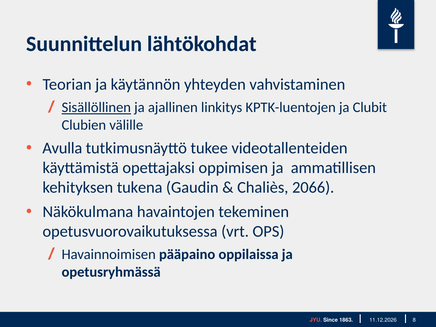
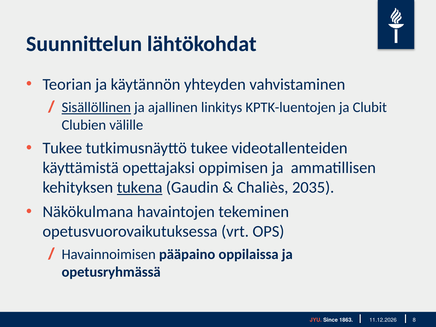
Avulla at (62, 148): Avulla -> Tukee
tukena underline: none -> present
2066: 2066 -> 2035
